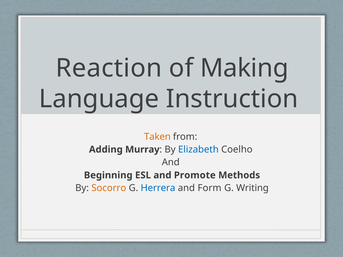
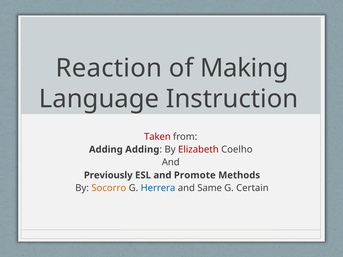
Taken colour: orange -> red
Adding Murray: Murray -> Adding
Elizabeth colour: blue -> red
Beginning: Beginning -> Previously
Form: Form -> Same
Writing: Writing -> Certain
